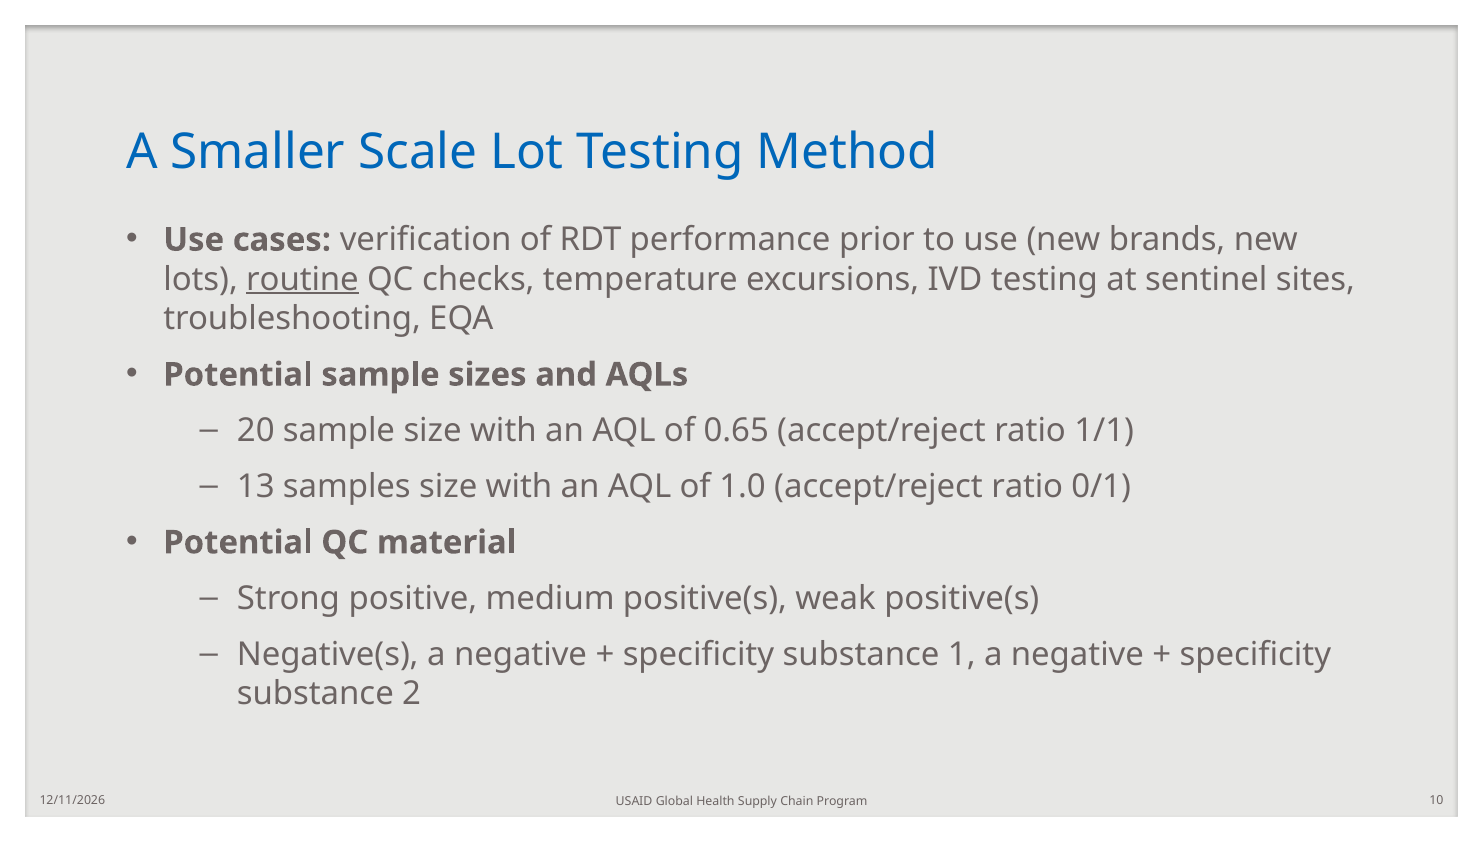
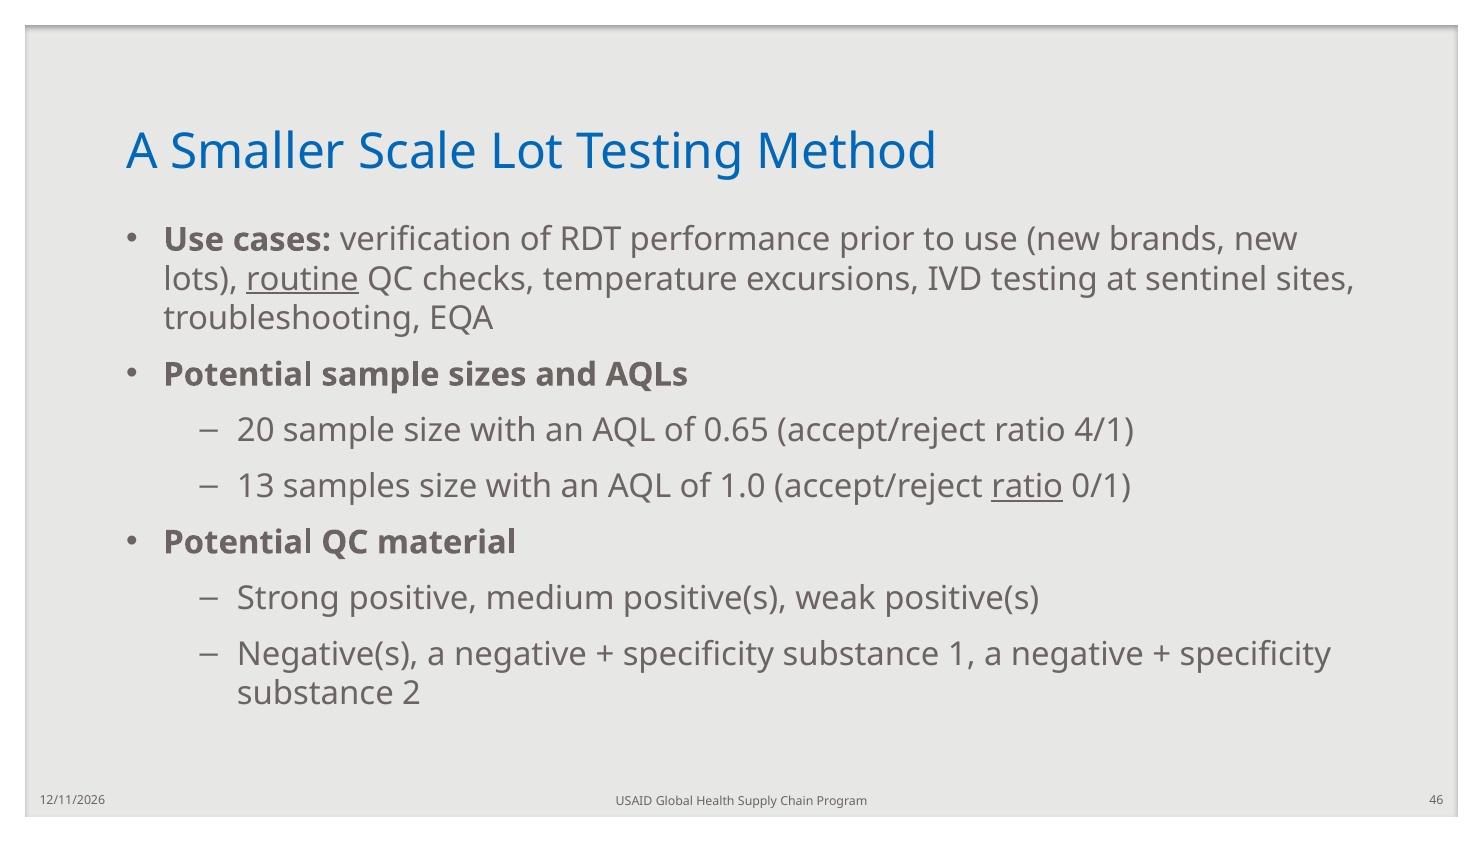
1/1: 1/1 -> 4/1
ratio at (1027, 487) underline: none -> present
10: 10 -> 46
